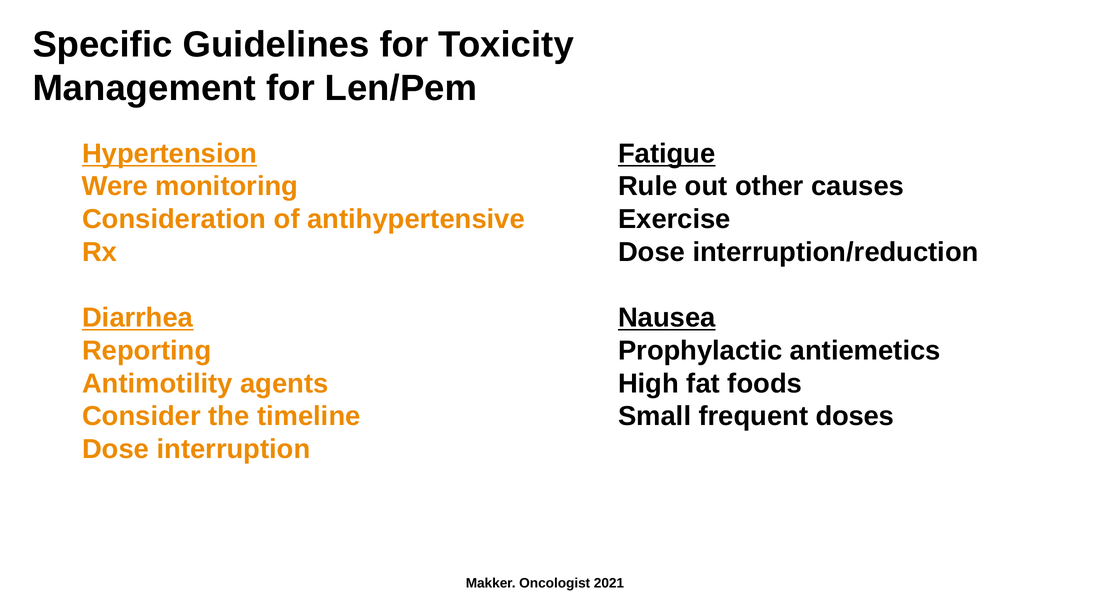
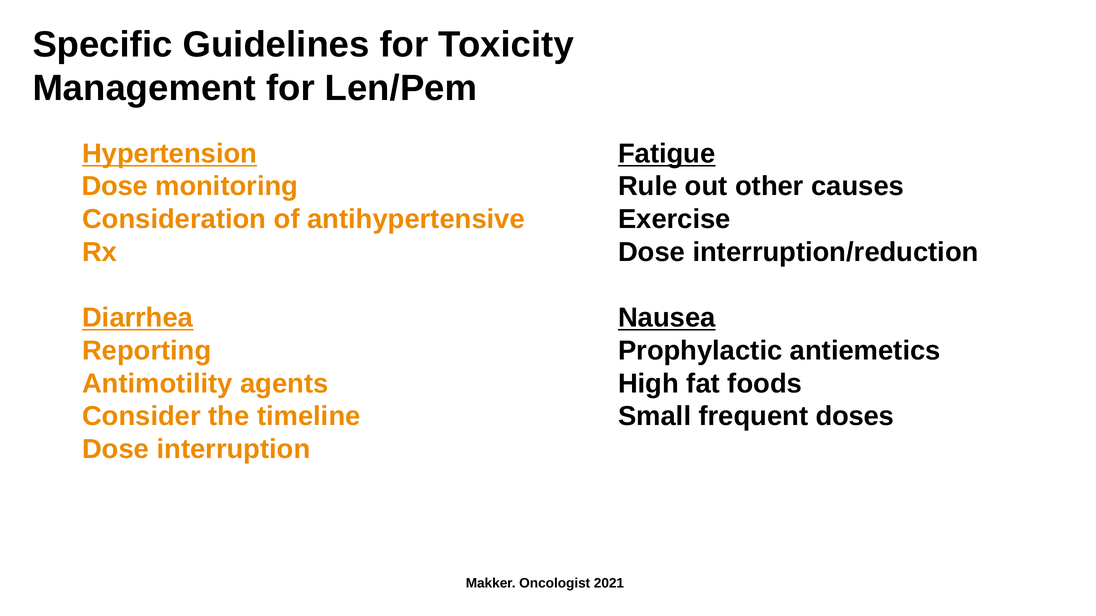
Were at (115, 187): Were -> Dose
